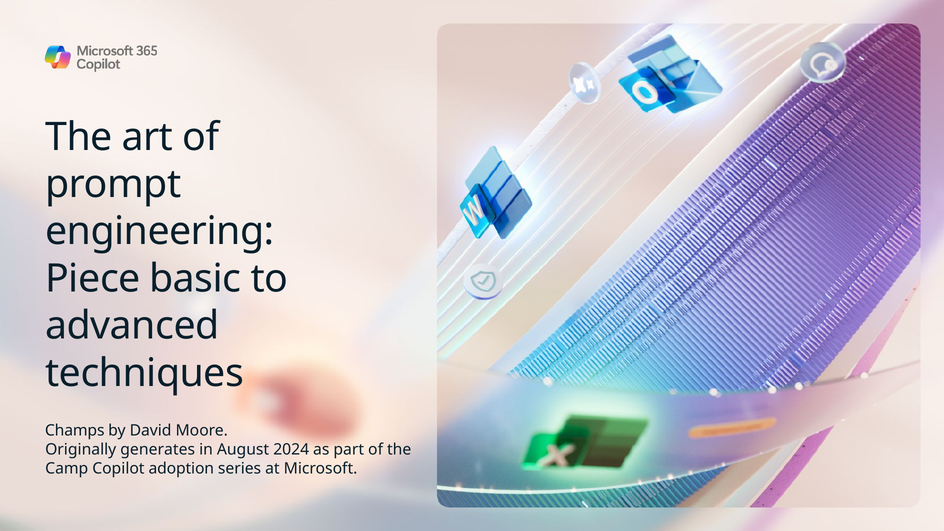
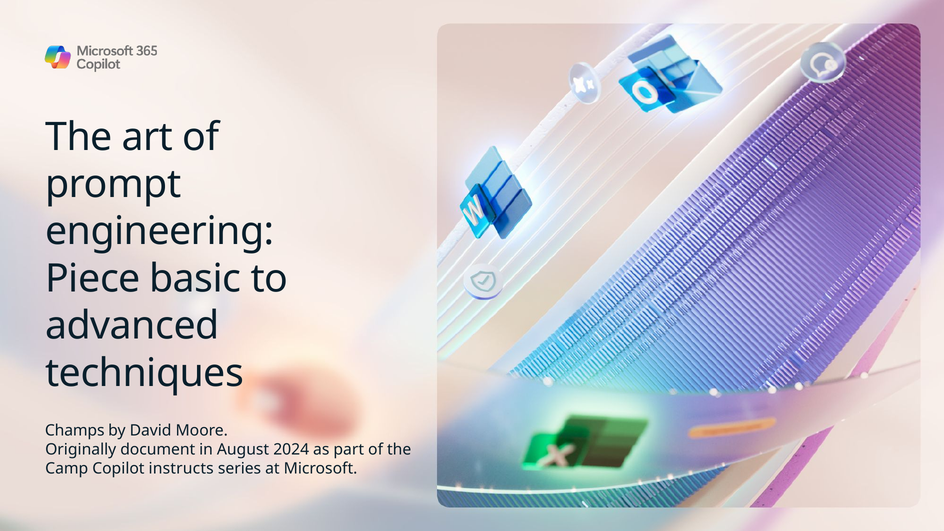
generates: generates -> document
adoption: adoption -> instructs
